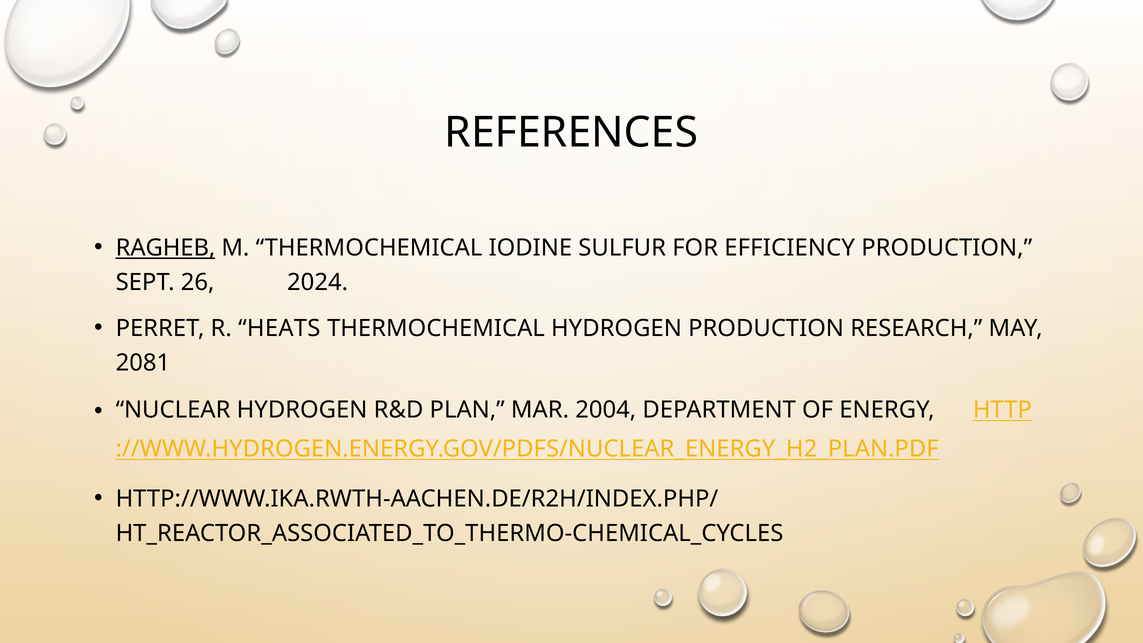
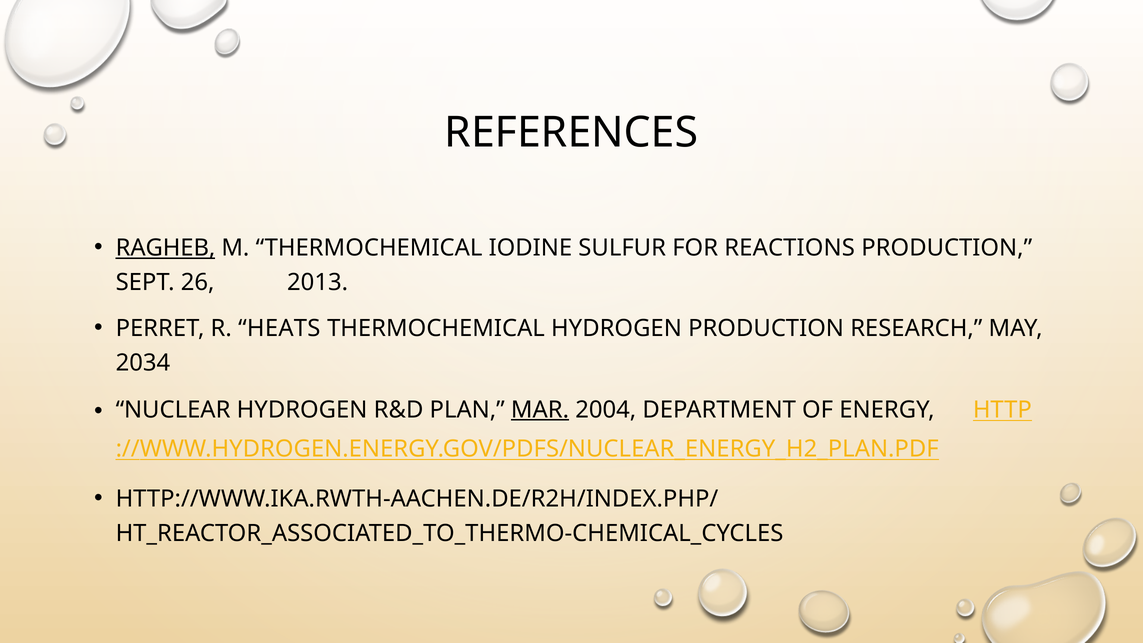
EFFICIENCY: EFFICIENCY -> REACTIONS
2024: 2024 -> 2013
2081: 2081 -> 2034
MAR underline: none -> present
